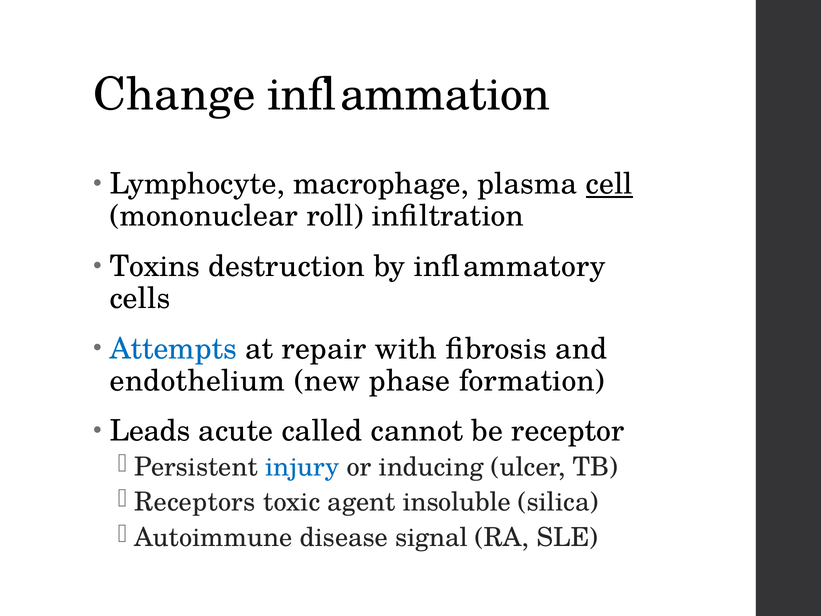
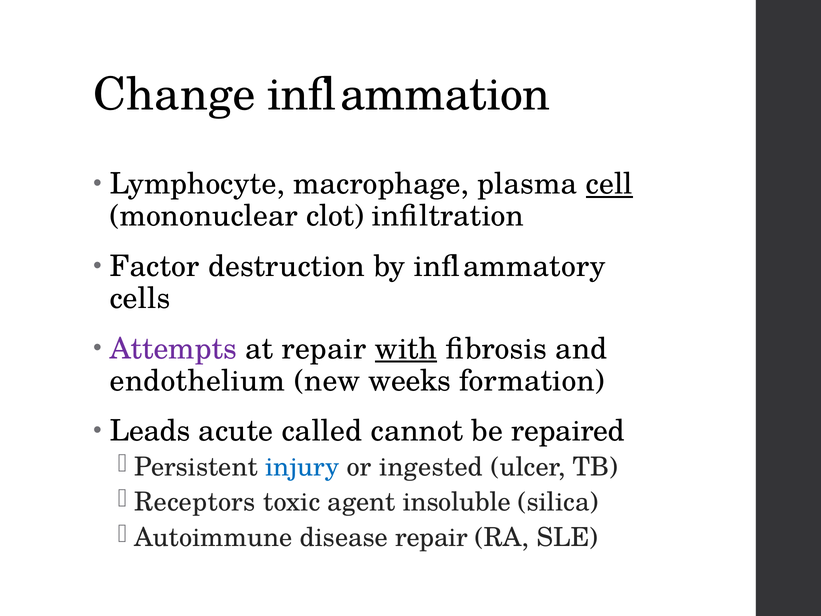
roll: roll -> clot
Toxins: Toxins -> Factor
Attempts colour: blue -> purple
with underline: none -> present
phase: phase -> weeks
receptor: receptor -> repaired
inducing: inducing -> ingested
disease signal: signal -> repair
